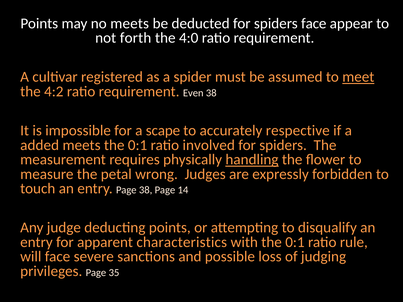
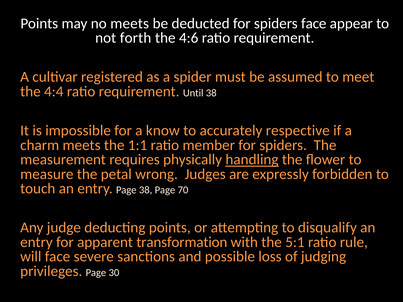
4:0: 4:0 -> 4:6
meet underline: present -> none
4:2: 4:2 -> 4:4
Even: Even -> Until
scape: scape -> know
added: added -> charm
meets the 0:1: 0:1 -> 1:1
involved: involved -> member
14: 14 -> 70
characteristics: characteristics -> transformation
with the 0:1: 0:1 -> 5:1
35: 35 -> 30
